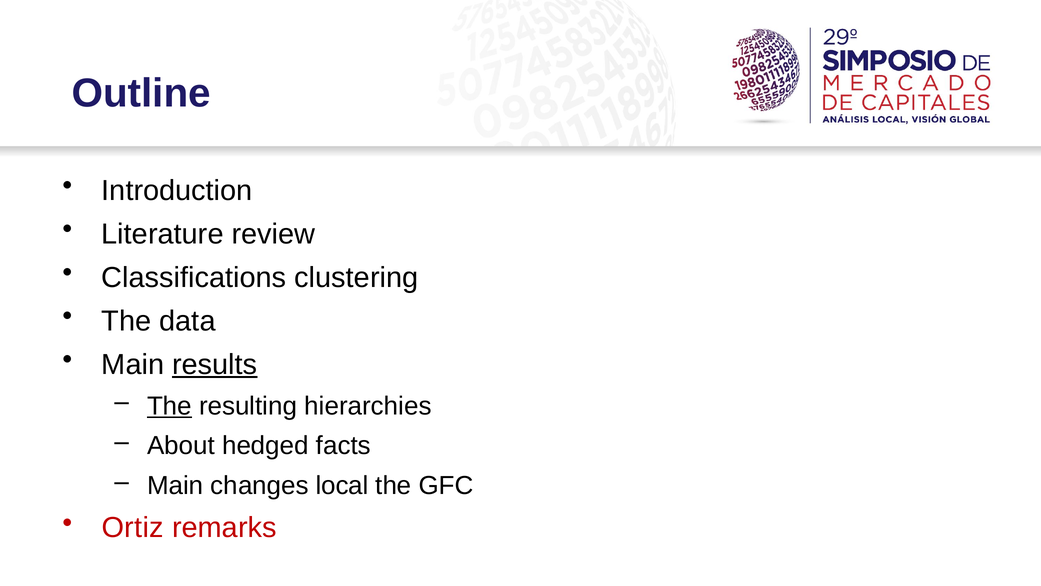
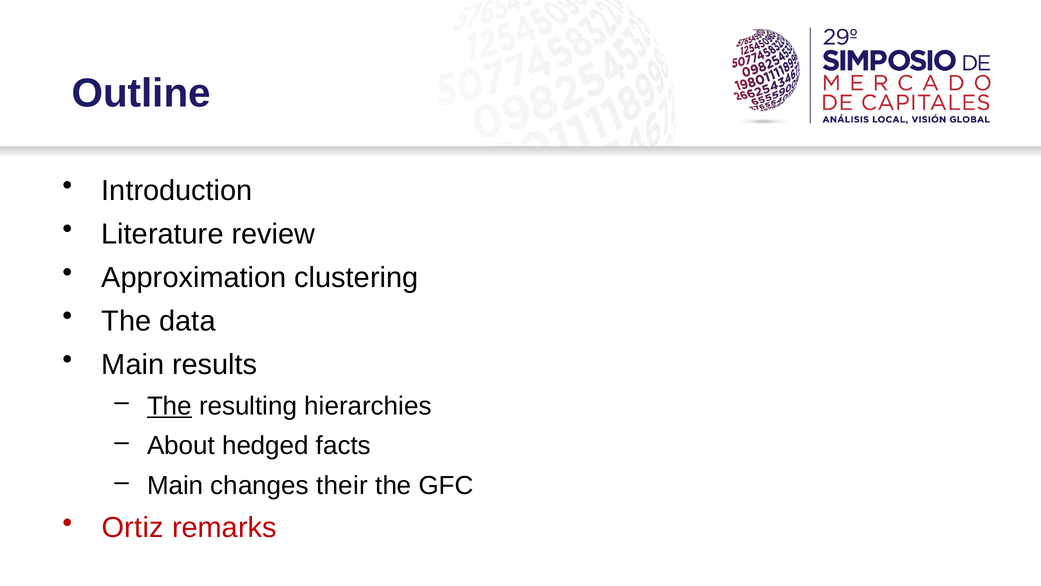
Classifications: Classifications -> Approximation
results underline: present -> none
local: local -> their
